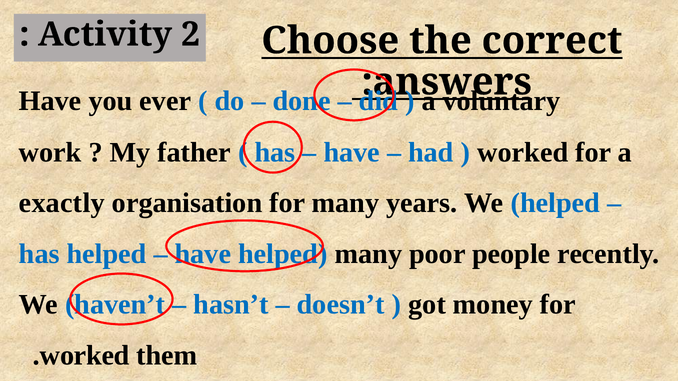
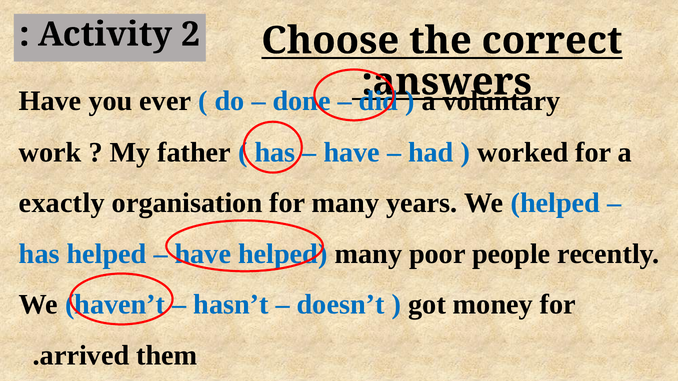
worked at (85, 356): worked -> arrived
